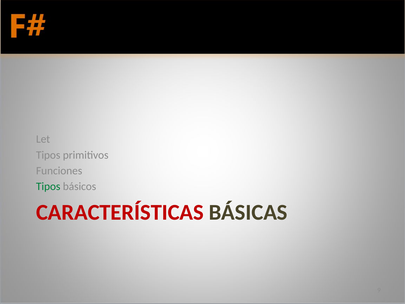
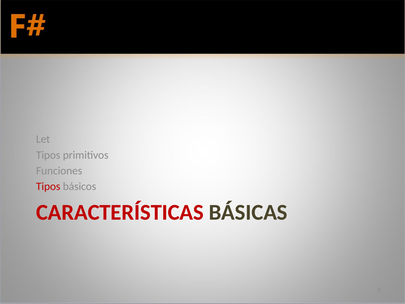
Tipos at (48, 186) colour: green -> red
